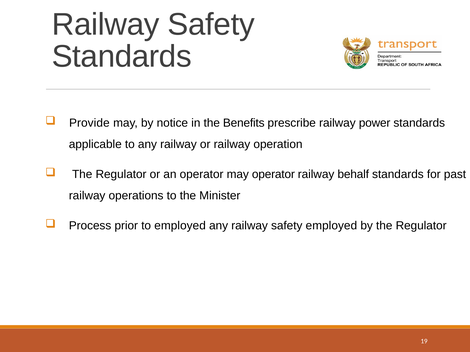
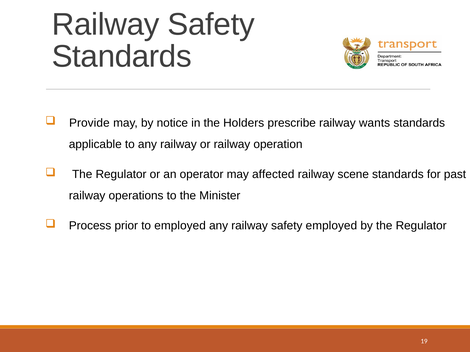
Benefits: Benefits -> Holders
power: power -> wants
may operator: operator -> affected
behalf: behalf -> scene
